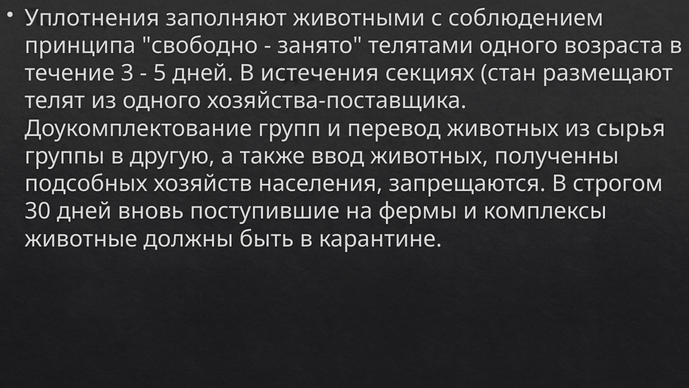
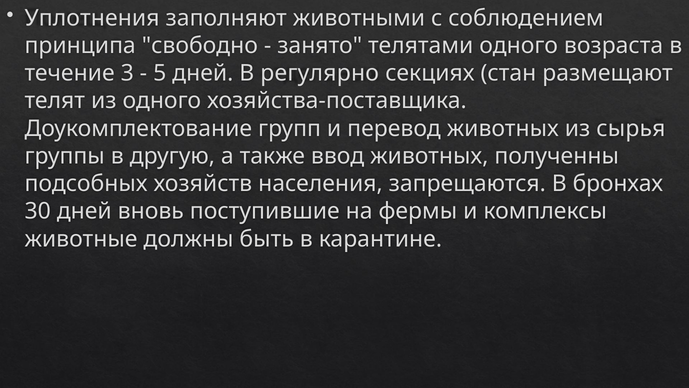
истечения: истечения -> регулярно
строгом: строгом -> бронхах
